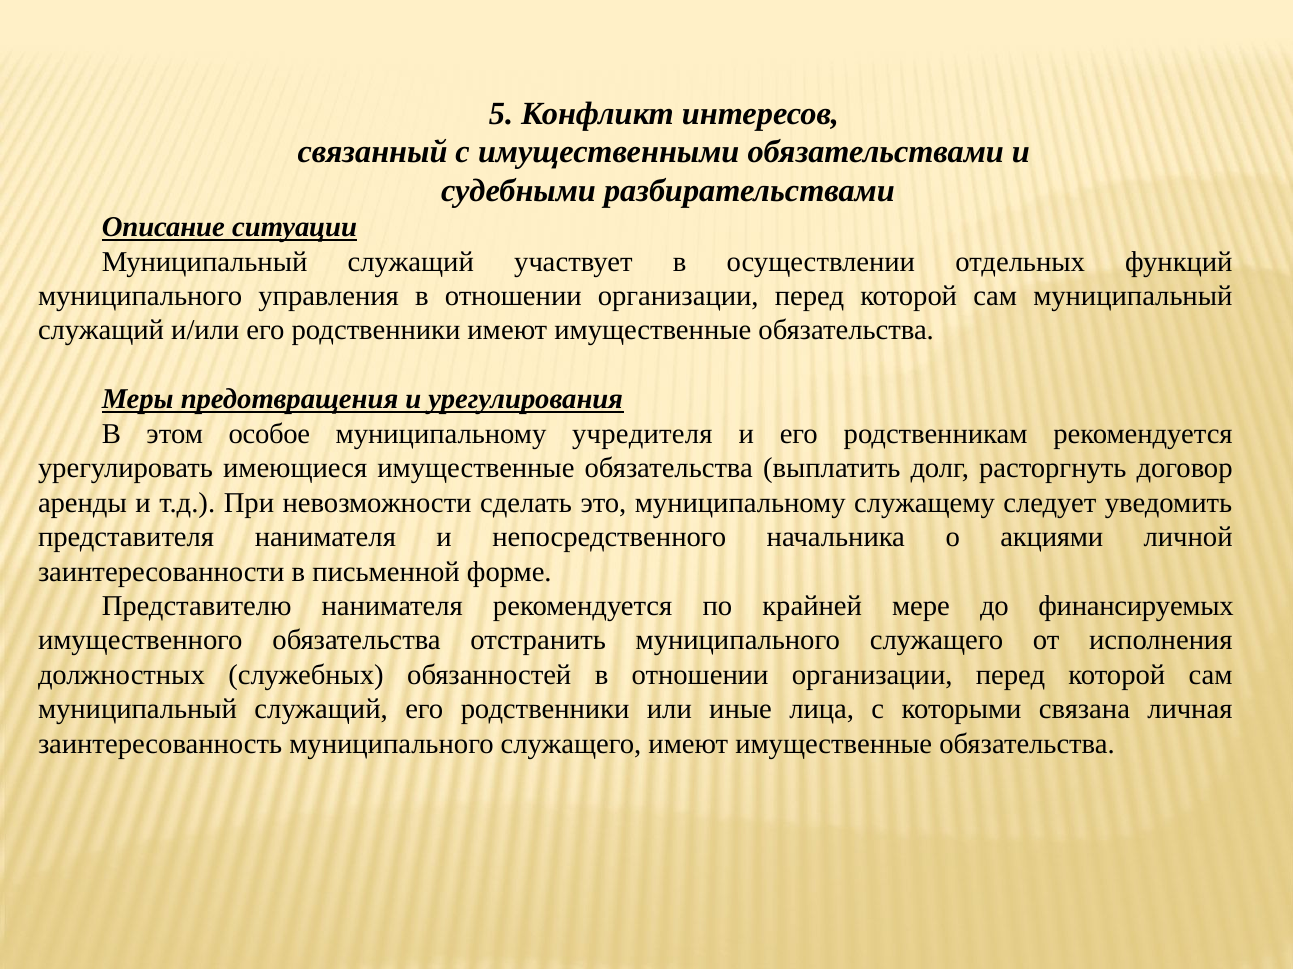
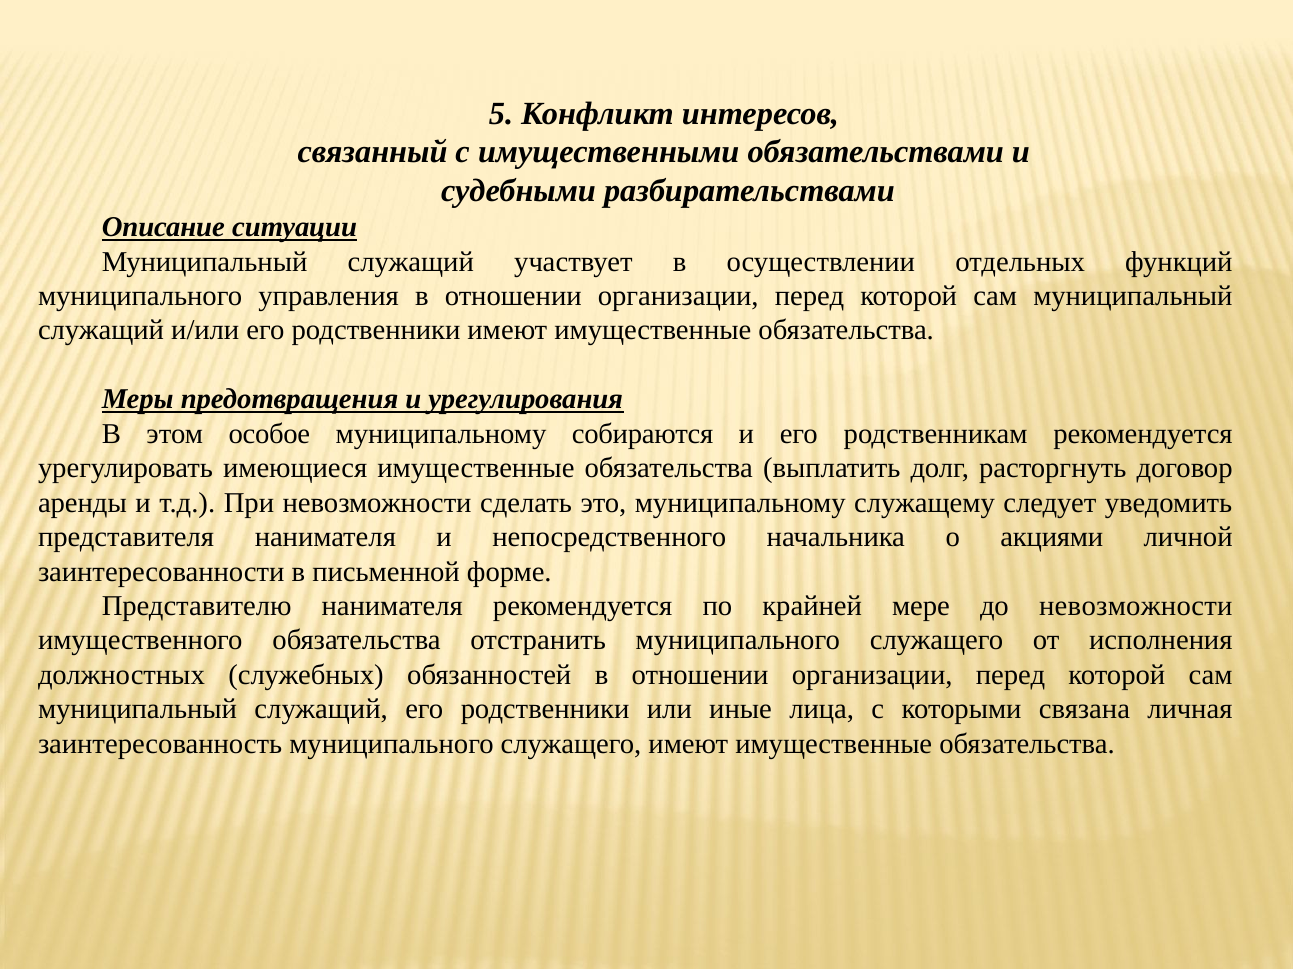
учредителя: учредителя -> собираются
до финансируемых: финансируемых -> невозможности
